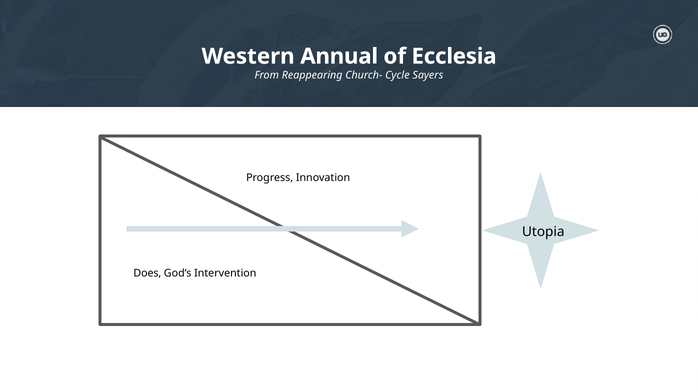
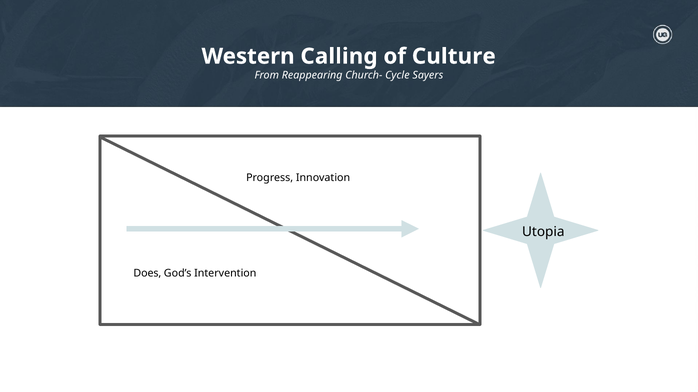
Annual: Annual -> Calling
Ecclesia: Ecclesia -> Culture
